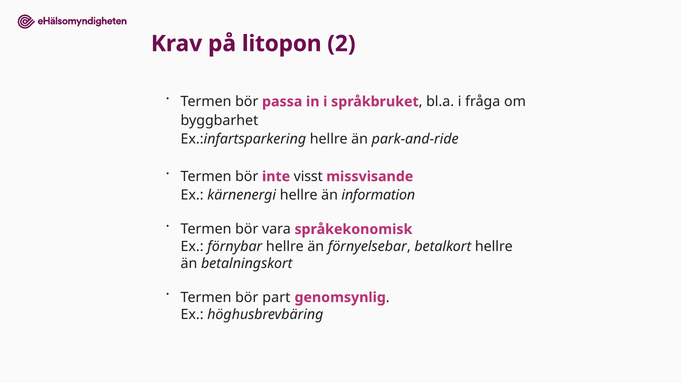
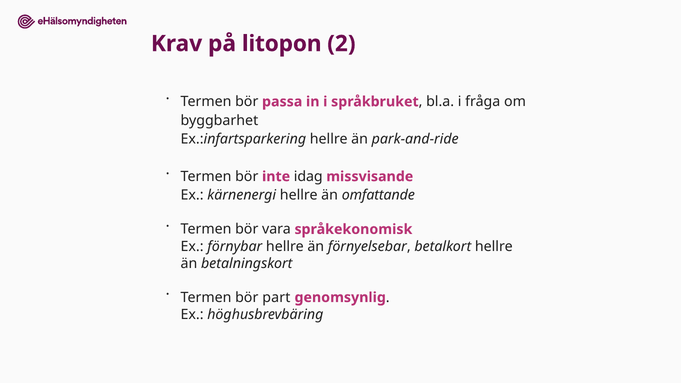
visst: visst -> idag
information: information -> omfattande
